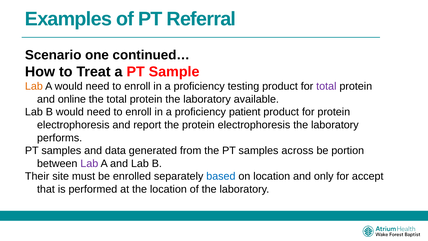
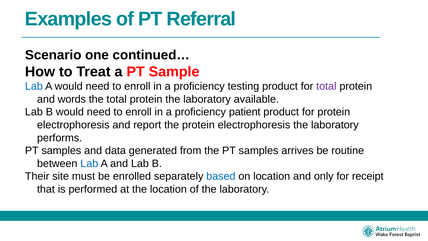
Lab at (34, 86) colour: orange -> blue
online: online -> words
across: across -> arrives
portion: portion -> routine
Lab at (89, 163) colour: purple -> blue
accept: accept -> receipt
